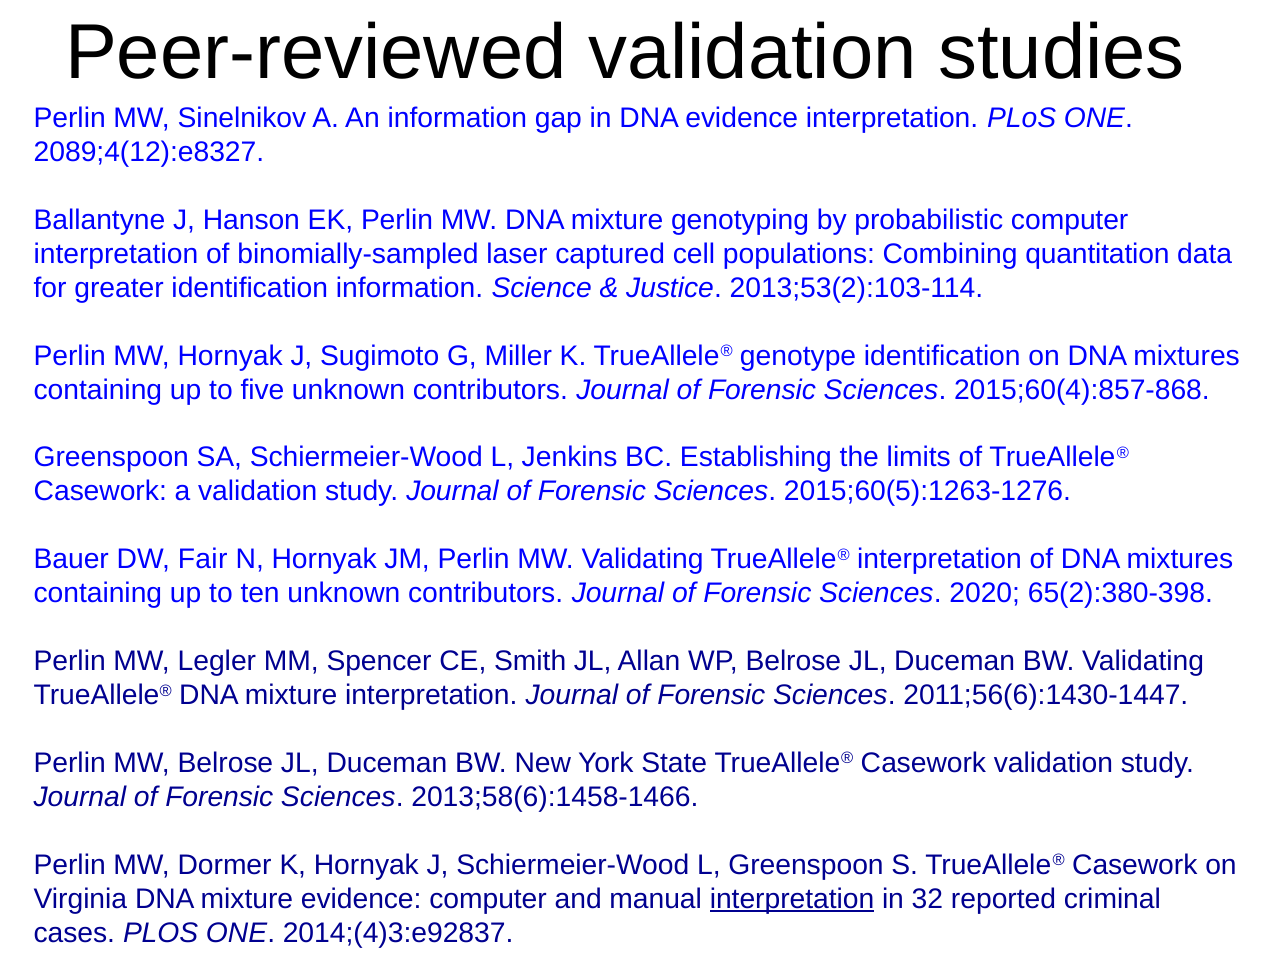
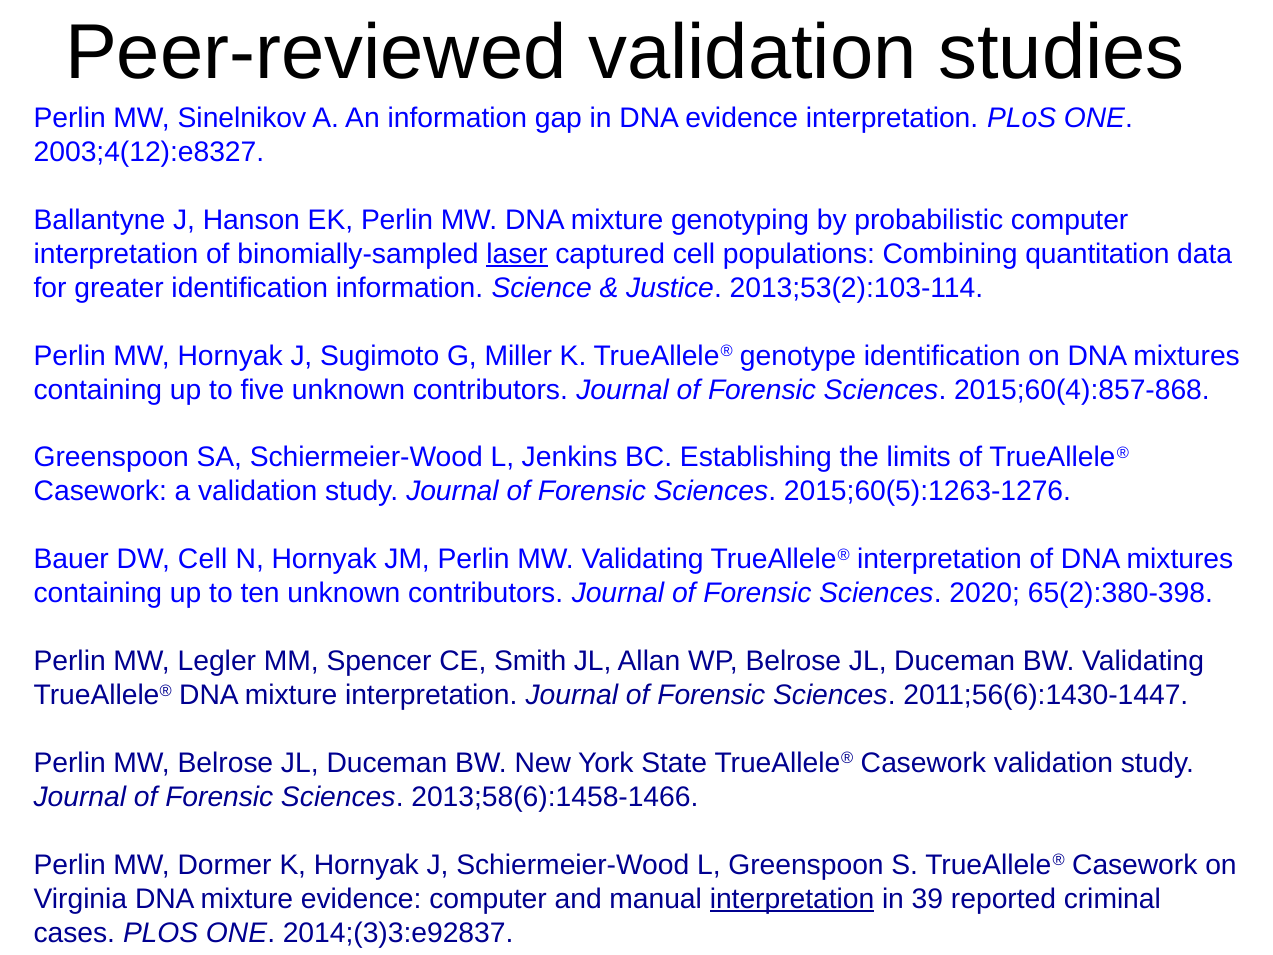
2089;4(12):e8327: 2089;4(12):e8327 -> 2003;4(12):e8327
laser underline: none -> present
DW Fair: Fair -> Cell
32: 32 -> 39
2014;(4)3:e92837: 2014;(4)3:e92837 -> 2014;(3)3:e92837
